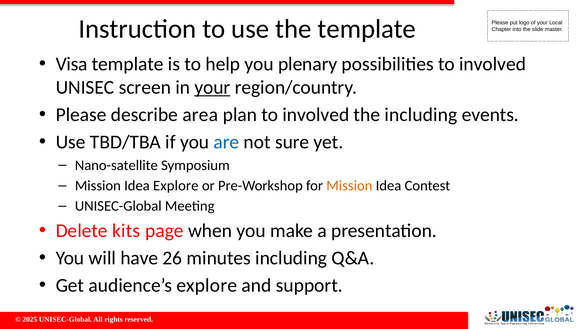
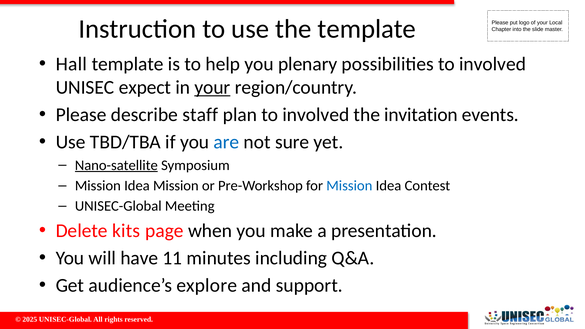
Visa: Visa -> Hall
screen: screen -> expect
area: area -> staff
the including: including -> invitation
Nano-satellite underline: none -> present
Idea Explore: Explore -> Mission
Mission at (349, 186) colour: orange -> blue
26: 26 -> 11
